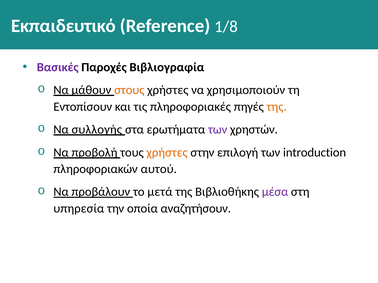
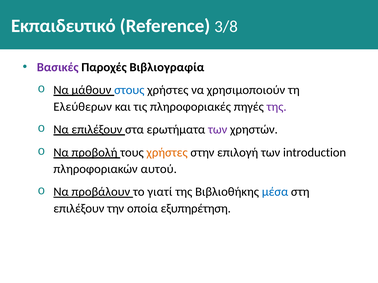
1/8: 1/8 -> 3/8
στους colour: orange -> blue
Εντοπίσουν: Εντοπίσουν -> Ελεύθερων
της at (277, 107) colour: orange -> purple
Να συλλογής: συλλογής -> επιλέξουν
μετά: μετά -> γιατί
μέσα colour: purple -> blue
υπηρεσία at (79, 209): υπηρεσία -> επιλέξουν
αναζητήσουν: αναζητήσουν -> εξυπηρέτηση
